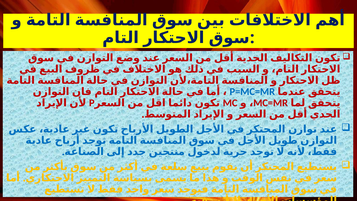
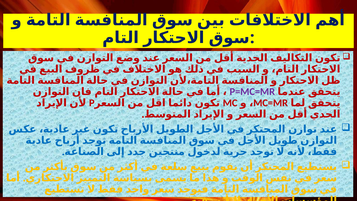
P=MC=MR colour: blue -> purple
